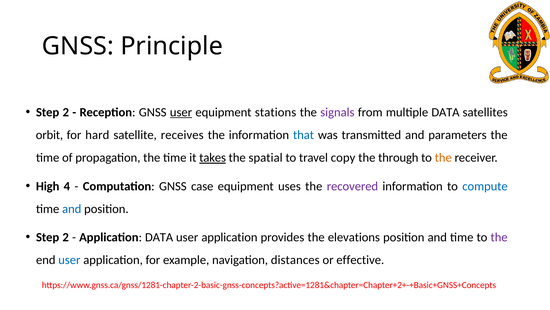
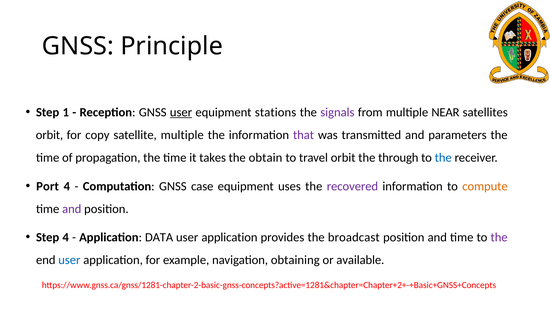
2 at (66, 112): 2 -> 1
multiple DATA: DATA -> NEAR
hard: hard -> copy
satellite receives: receives -> multiple
that colour: blue -> purple
takes underline: present -> none
spatial: spatial -> obtain
travel copy: copy -> orbit
the at (443, 157) colour: orange -> blue
High: High -> Port
compute colour: blue -> orange
and at (72, 209) colour: blue -> purple
2 at (66, 237): 2 -> 4
elevations: elevations -> broadcast
distances: distances -> obtaining
effective: effective -> available
